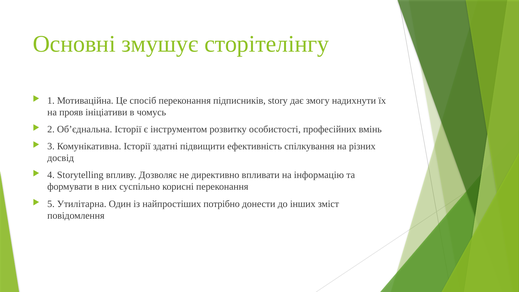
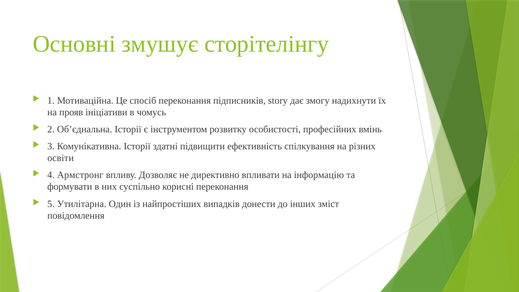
досвід: досвід -> освіти
Storytelling: Storytelling -> Армстронг
потрібно: потрібно -> випадків
